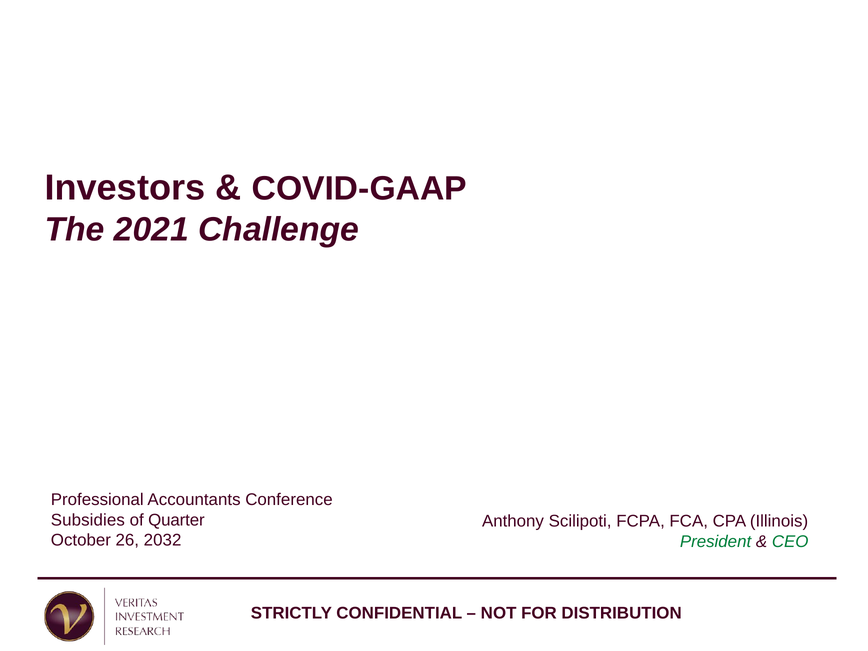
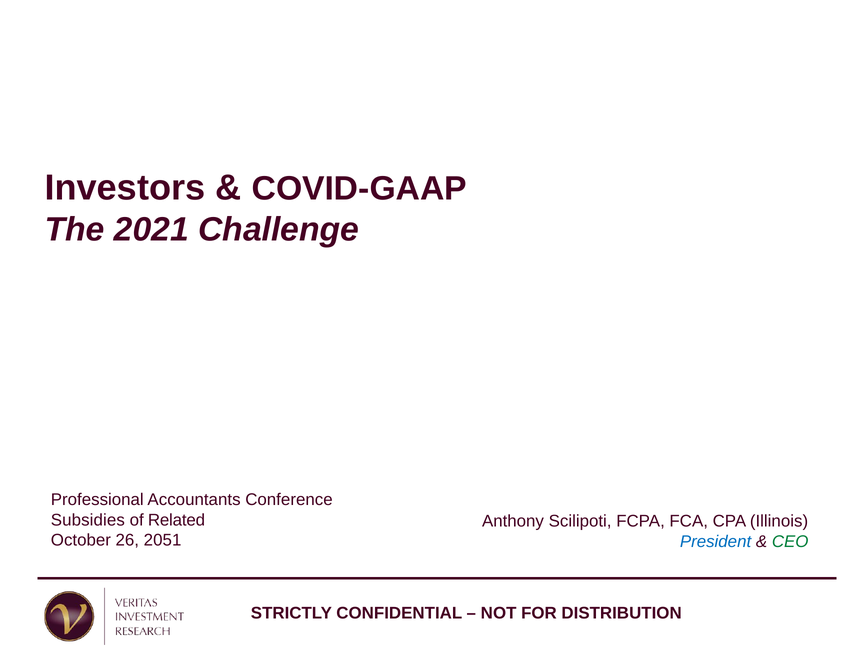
Quarter: Quarter -> Related
2032: 2032 -> 2051
President colour: green -> blue
